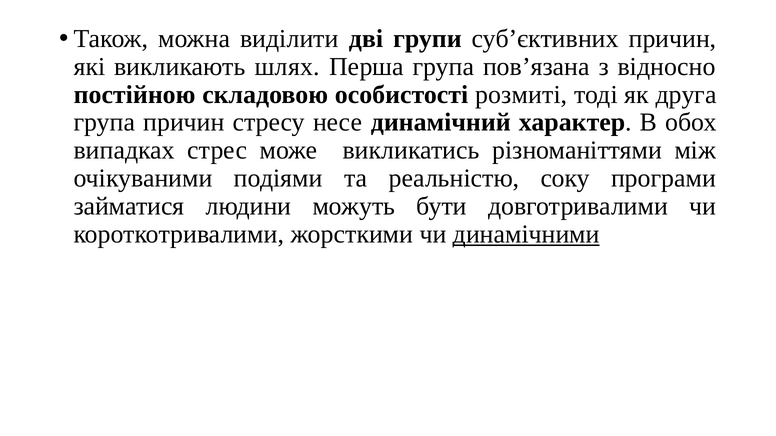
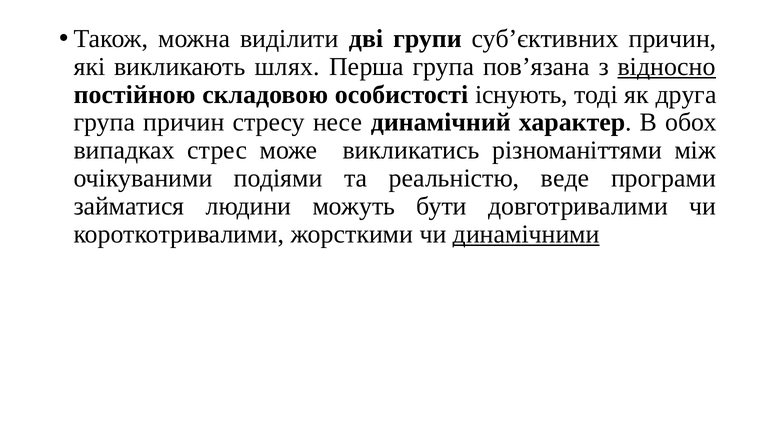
відносно underline: none -> present
розмиті: розмиті -> існують
соку: соку -> веде
